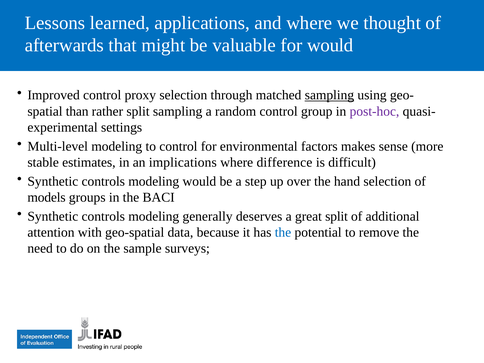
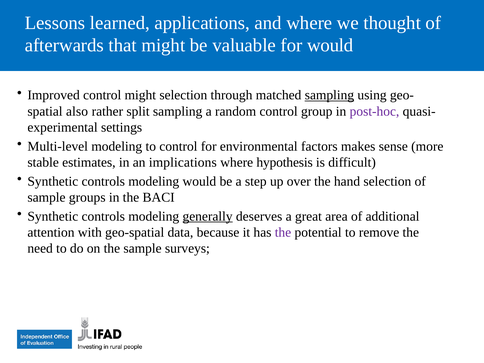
control proxy: proxy -> might
than: than -> also
difference: difference -> hypothesis
models at (47, 197): models -> sample
generally underline: none -> present
great split: split -> area
the at (283, 232) colour: blue -> purple
